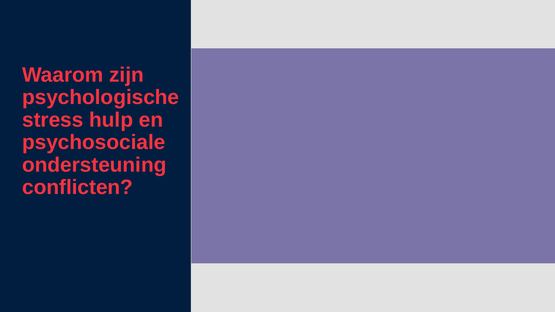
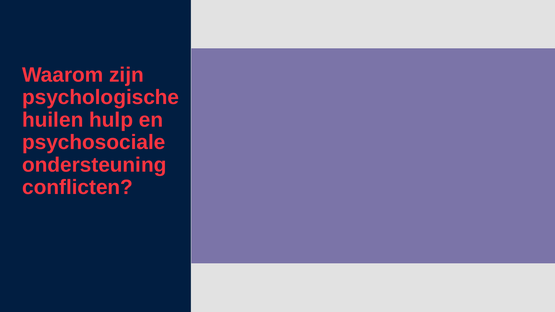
stress: stress -> huilen
